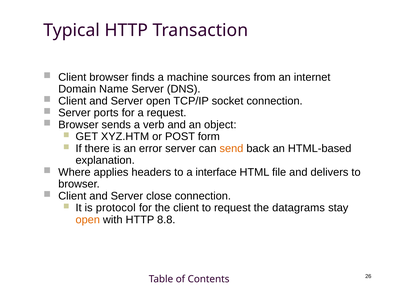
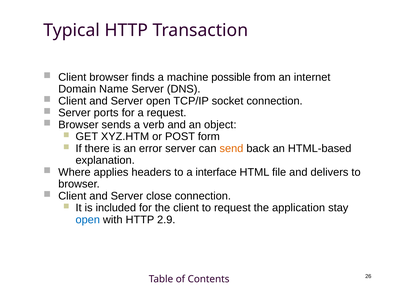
sources: sources -> possible
protocol: protocol -> included
datagrams: datagrams -> application
open at (88, 219) colour: orange -> blue
8.8: 8.8 -> 2.9
